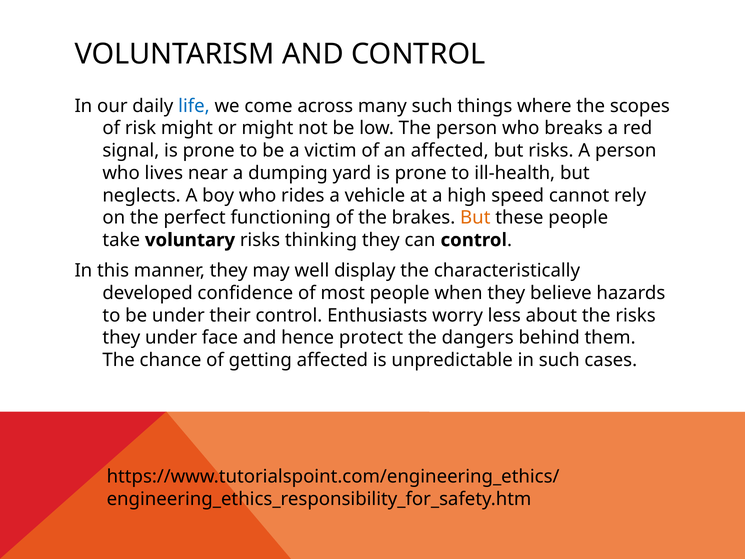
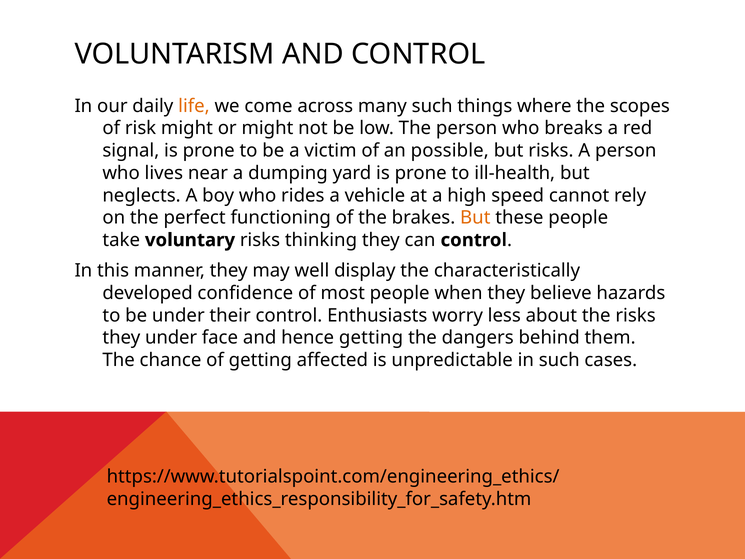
life colour: blue -> orange
an affected: affected -> possible
hence protect: protect -> getting
